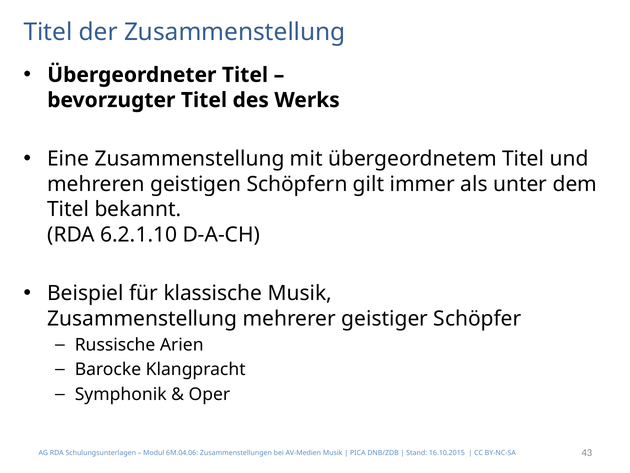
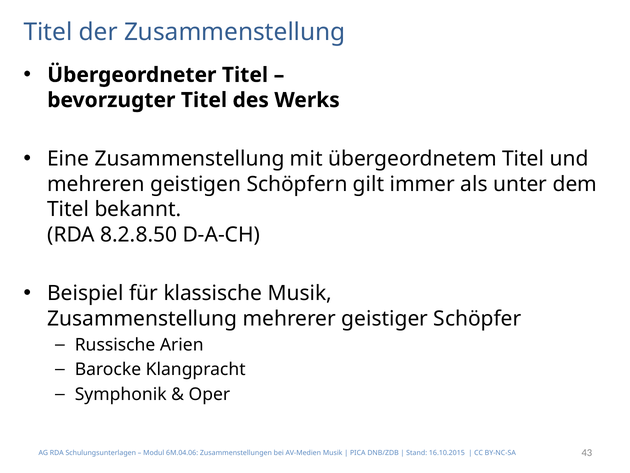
6.2.1.10: 6.2.1.10 -> 8.2.8.50
